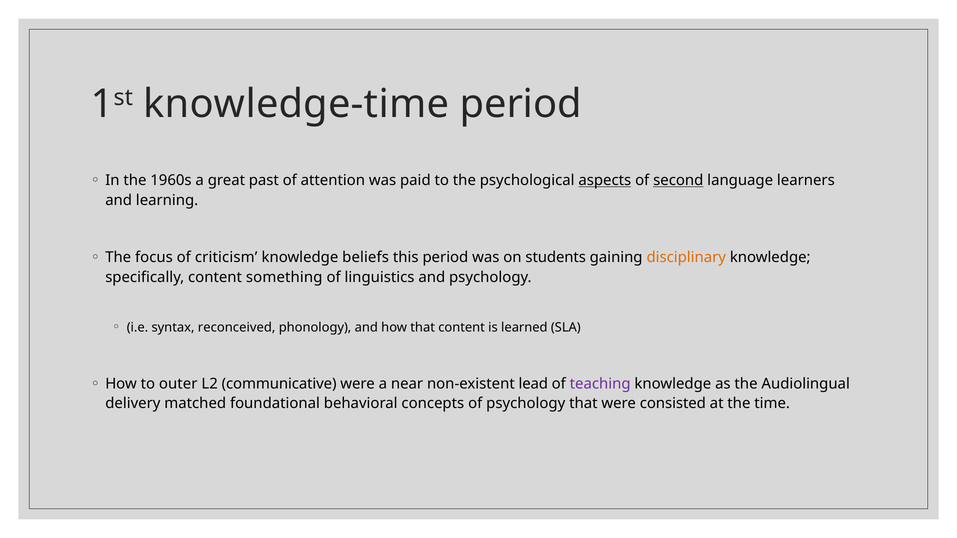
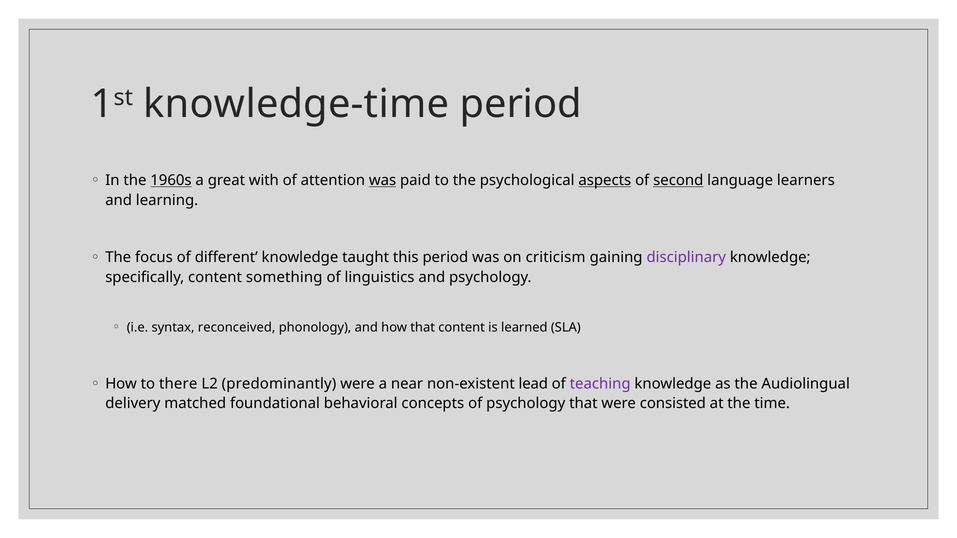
1960s underline: none -> present
past: past -> with
was at (383, 180) underline: none -> present
criticism: criticism -> different
beliefs: beliefs -> taught
students: students -> criticism
disciplinary colour: orange -> purple
outer: outer -> there
communicative: communicative -> predominantly
